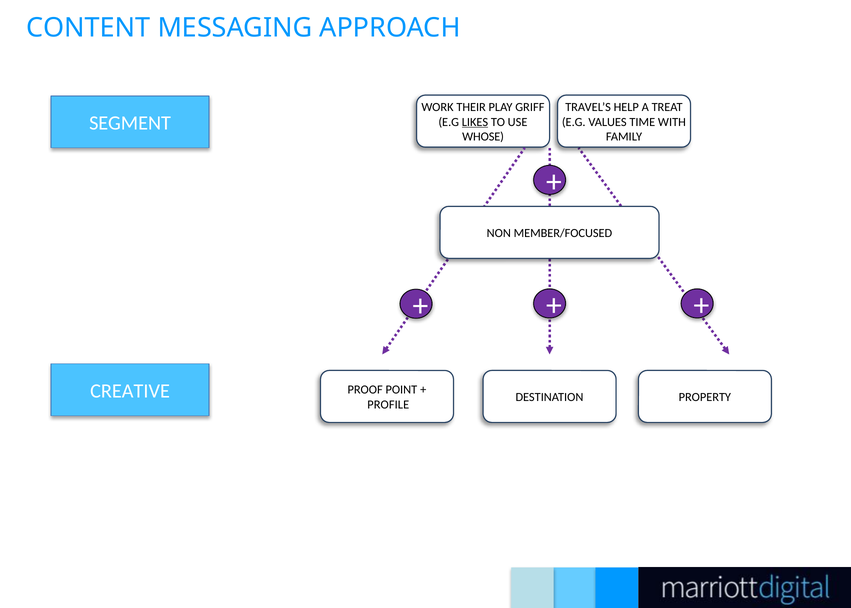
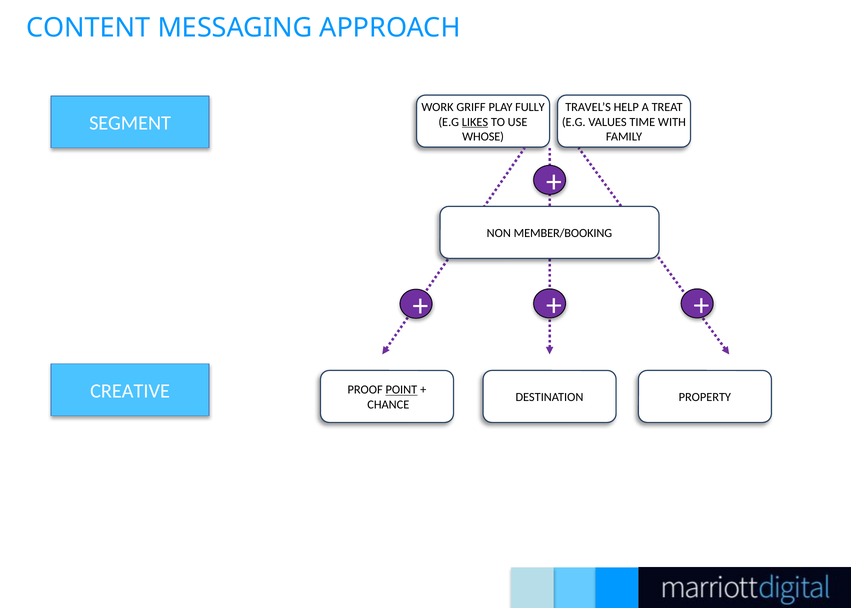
THEIR: THEIR -> GRIFF
GRIFF: GRIFF -> FULLY
MEMBER/FOCUSED: MEMBER/FOCUSED -> MEMBER/BOOKING
POINT underline: none -> present
PROFILE: PROFILE -> CHANCE
